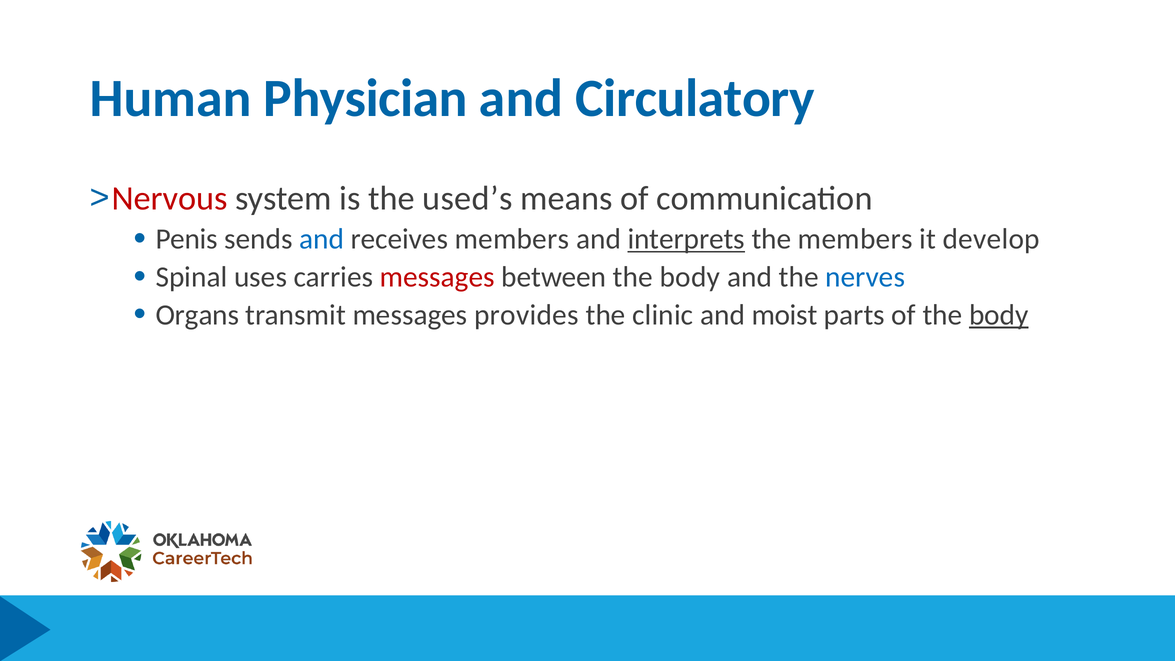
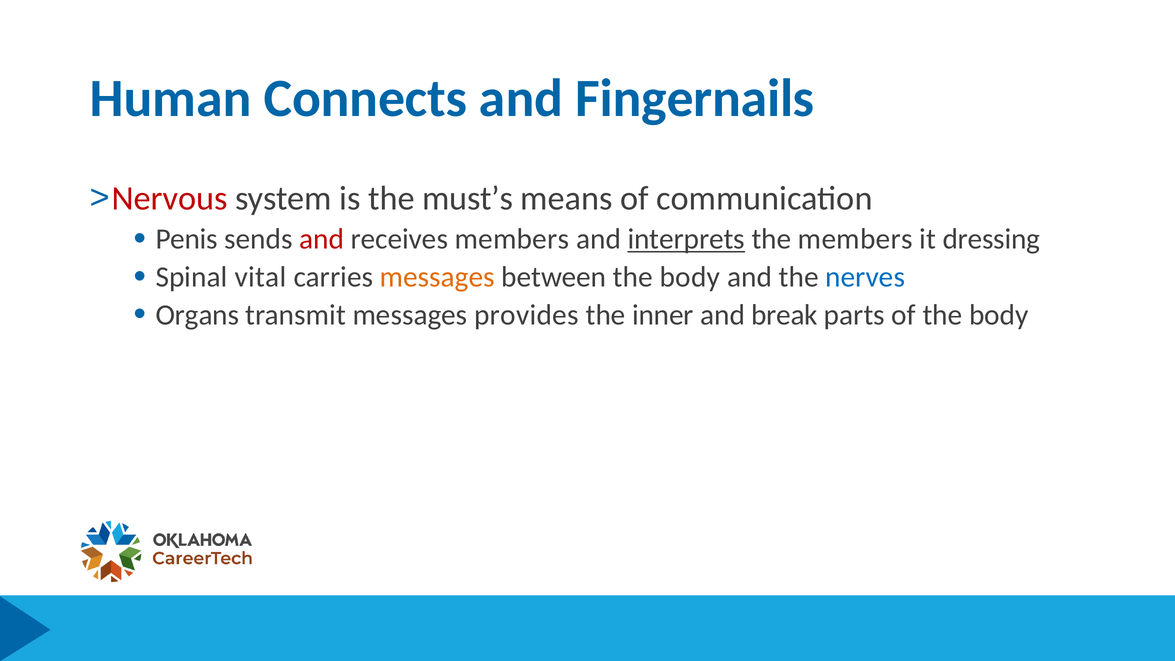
Physician: Physician -> Connects
Circulatory: Circulatory -> Fingernails
used’s: used’s -> must’s
and at (322, 239) colour: blue -> red
develop: develop -> dressing
uses: uses -> vital
messages at (437, 277) colour: red -> orange
clinic: clinic -> inner
moist: moist -> break
body at (999, 315) underline: present -> none
